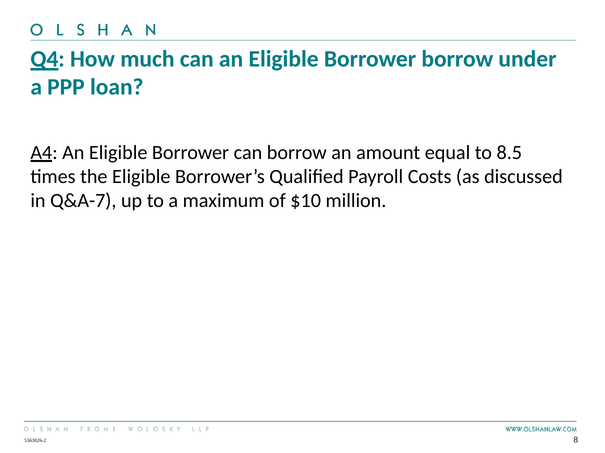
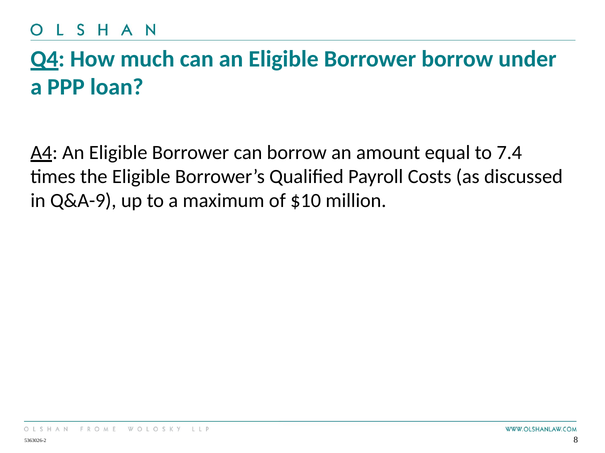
8.5: 8.5 -> 7.4
Q&A-7: Q&A-7 -> Q&A-9
